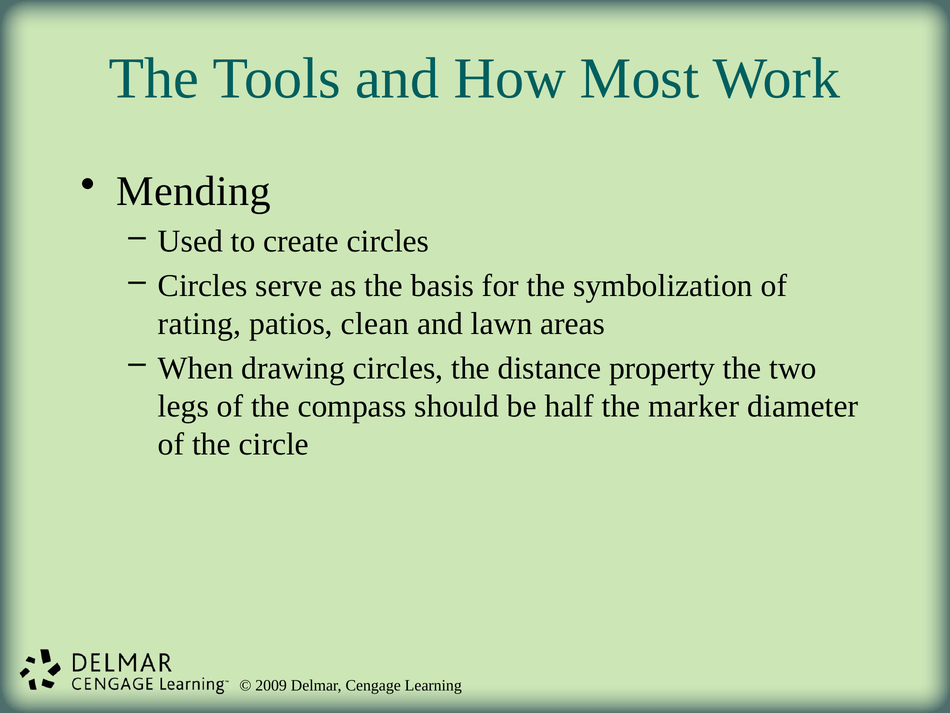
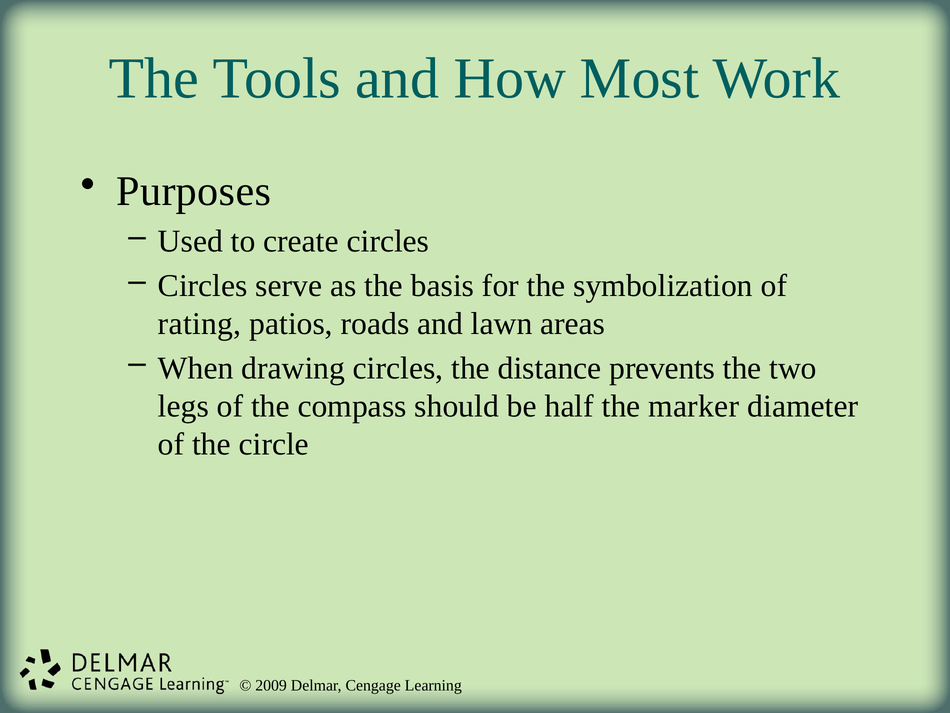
Mending: Mending -> Purposes
clean: clean -> roads
property: property -> prevents
